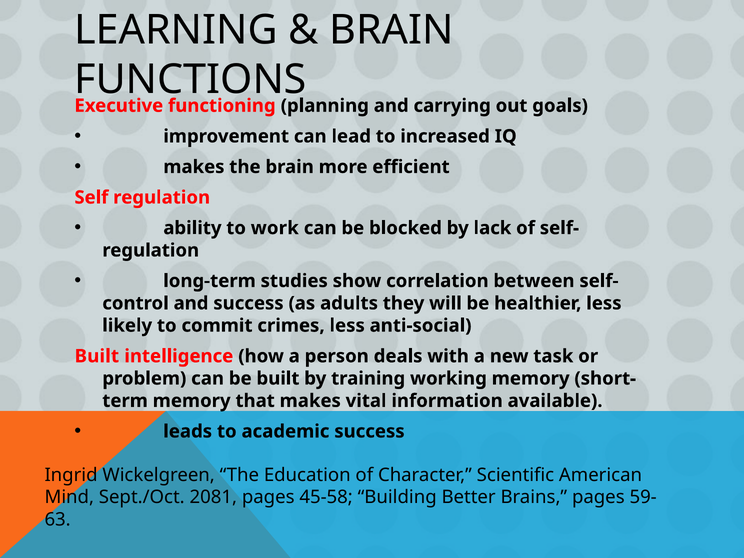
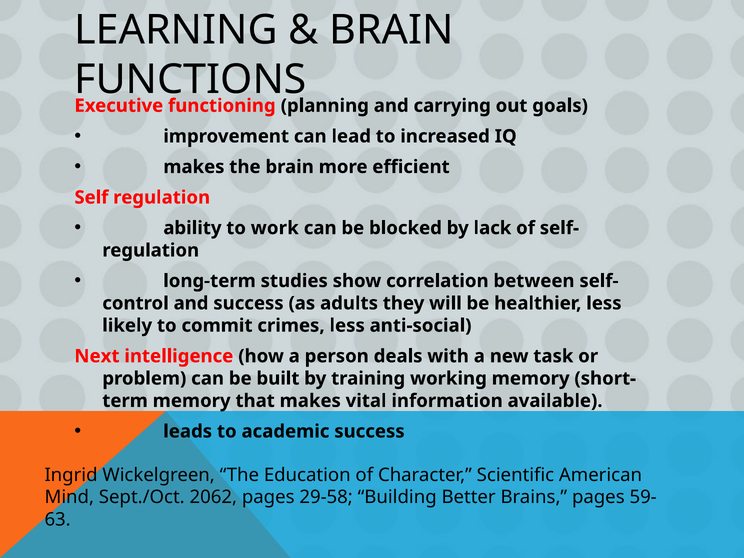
Built at (97, 356): Built -> Next
2081: 2081 -> 2062
45-58: 45-58 -> 29-58
